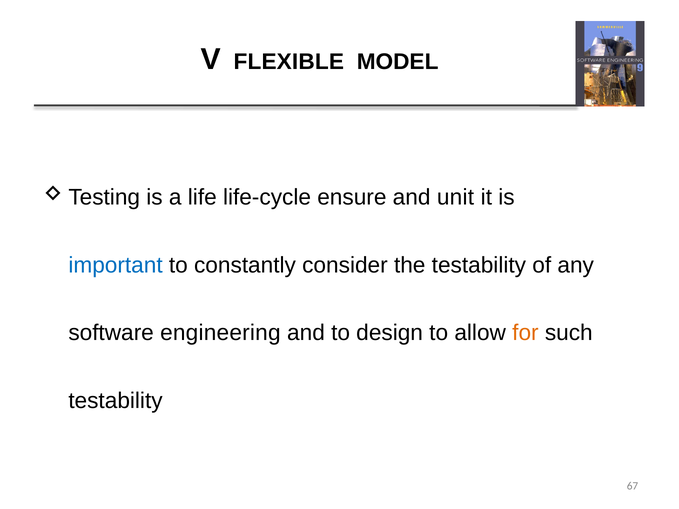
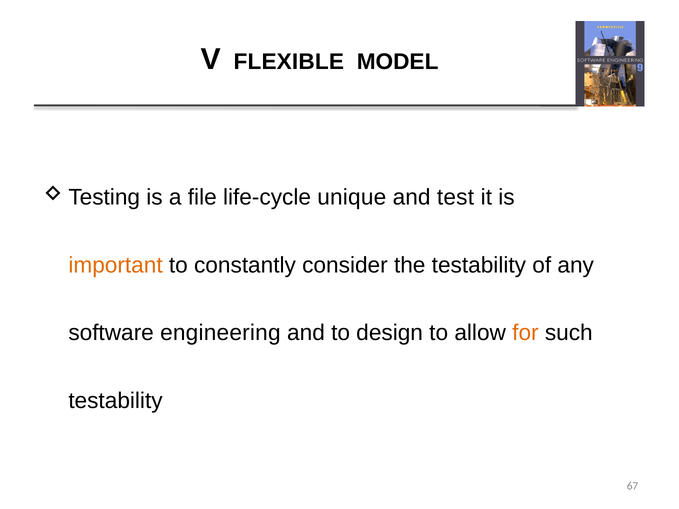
life: life -> file
ensure: ensure -> unique
unit: unit -> test
important colour: blue -> orange
